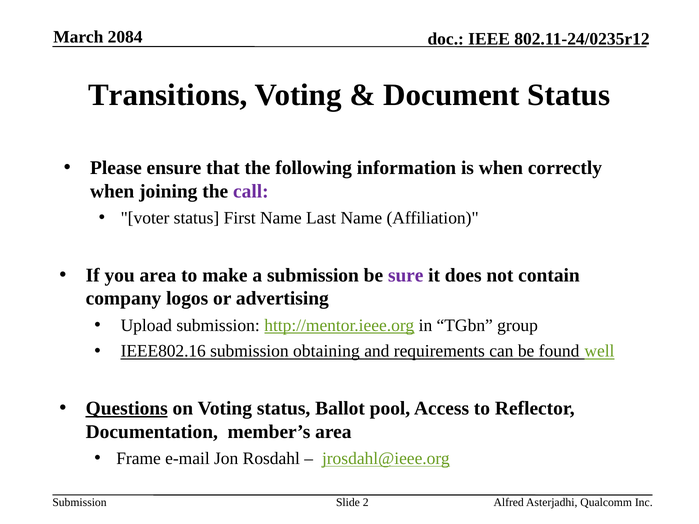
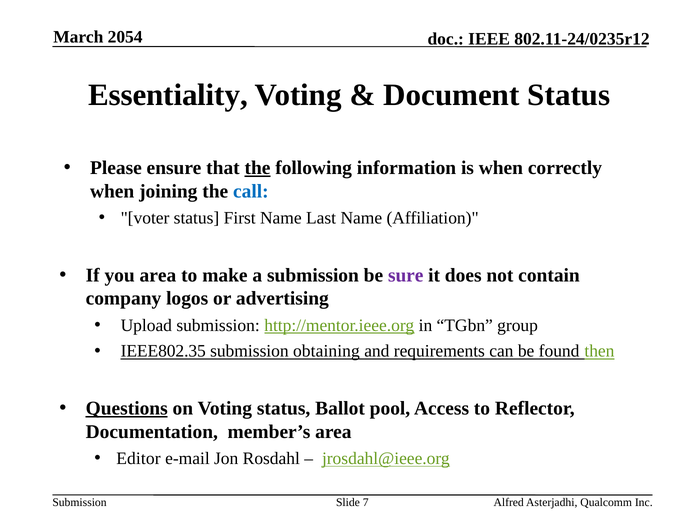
2084: 2084 -> 2054
Transitions: Transitions -> Essentiality
the at (257, 168) underline: none -> present
call colour: purple -> blue
IEEE802.16: IEEE802.16 -> IEEE802.35
well: well -> then
Frame: Frame -> Editor
2: 2 -> 7
